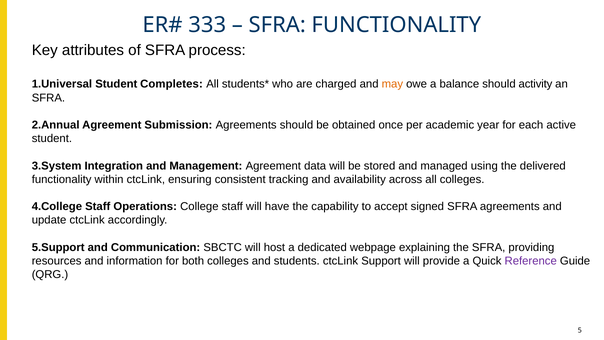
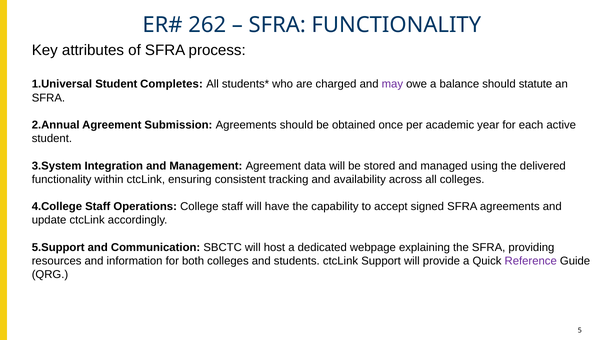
333: 333 -> 262
may colour: orange -> purple
activity: activity -> statute
